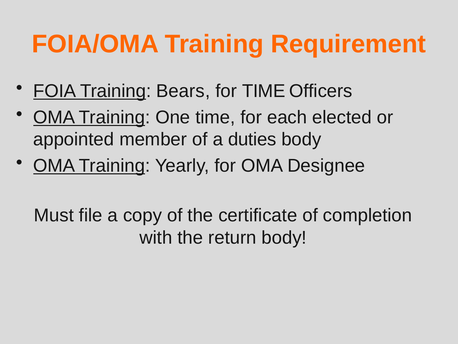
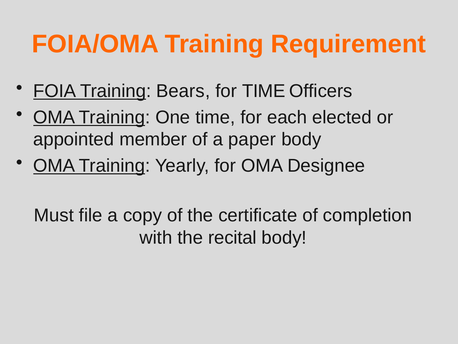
duties: duties -> paper
return: return -> recital
